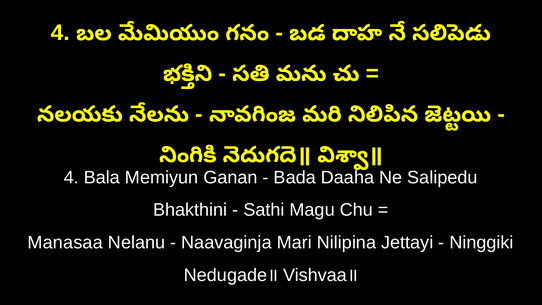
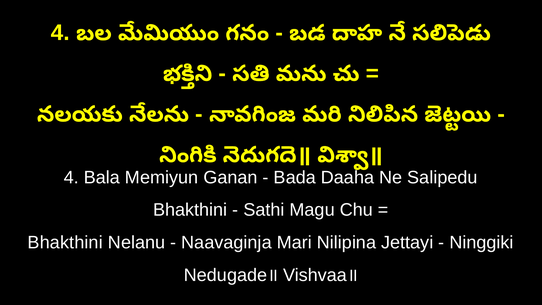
Manasaa at (65, 242): Manasaa -> Bhakthini
